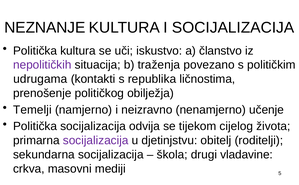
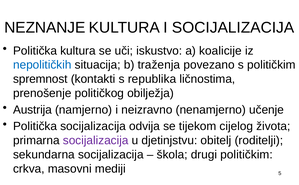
članstvo: članstvo -> koalicije
nepolitičkih colour: purple -> blue
udrugama: udrugama -> spremnost
Temelji: Temelji -> Austrija
drugi vladavine: vladavine -> političkim
